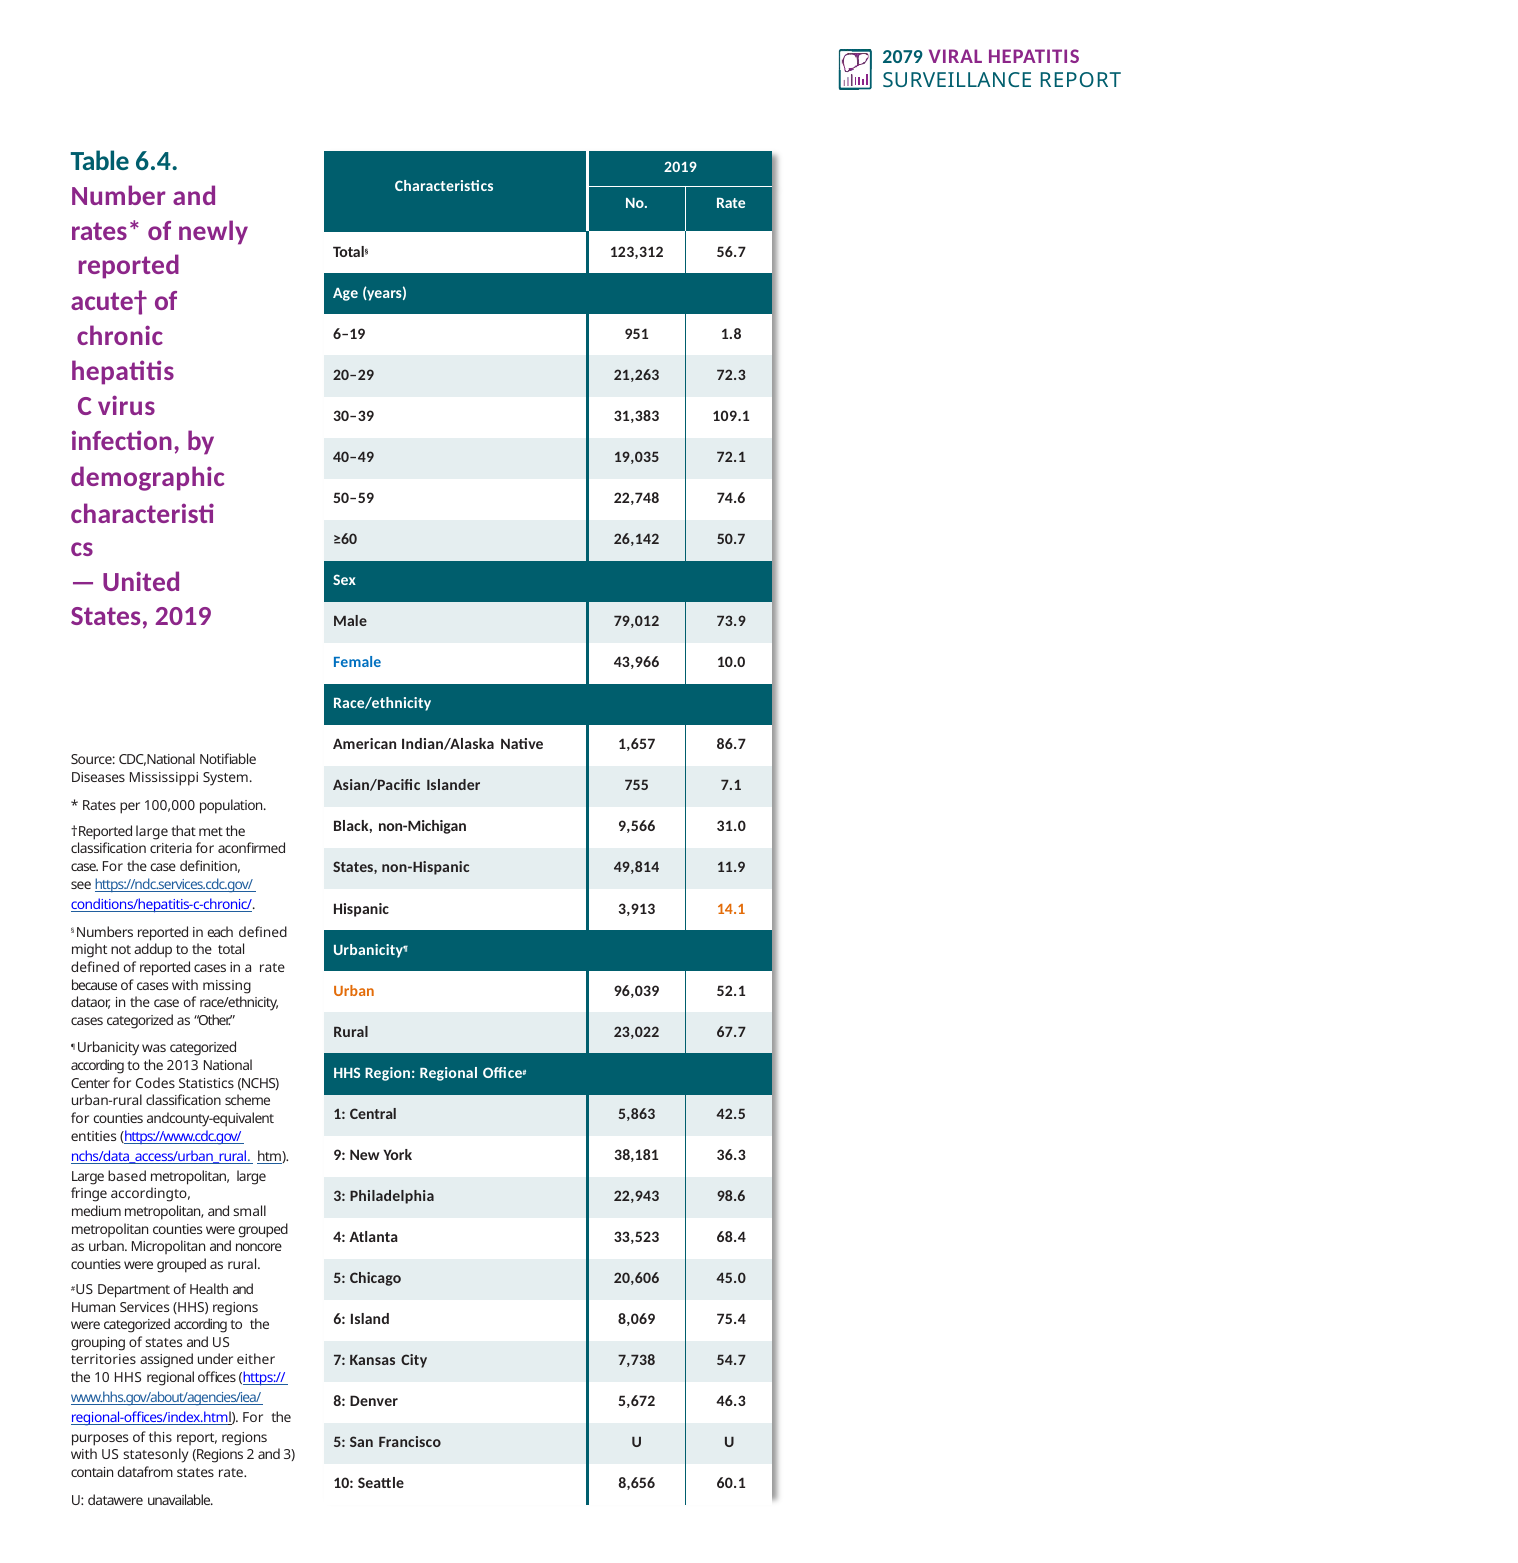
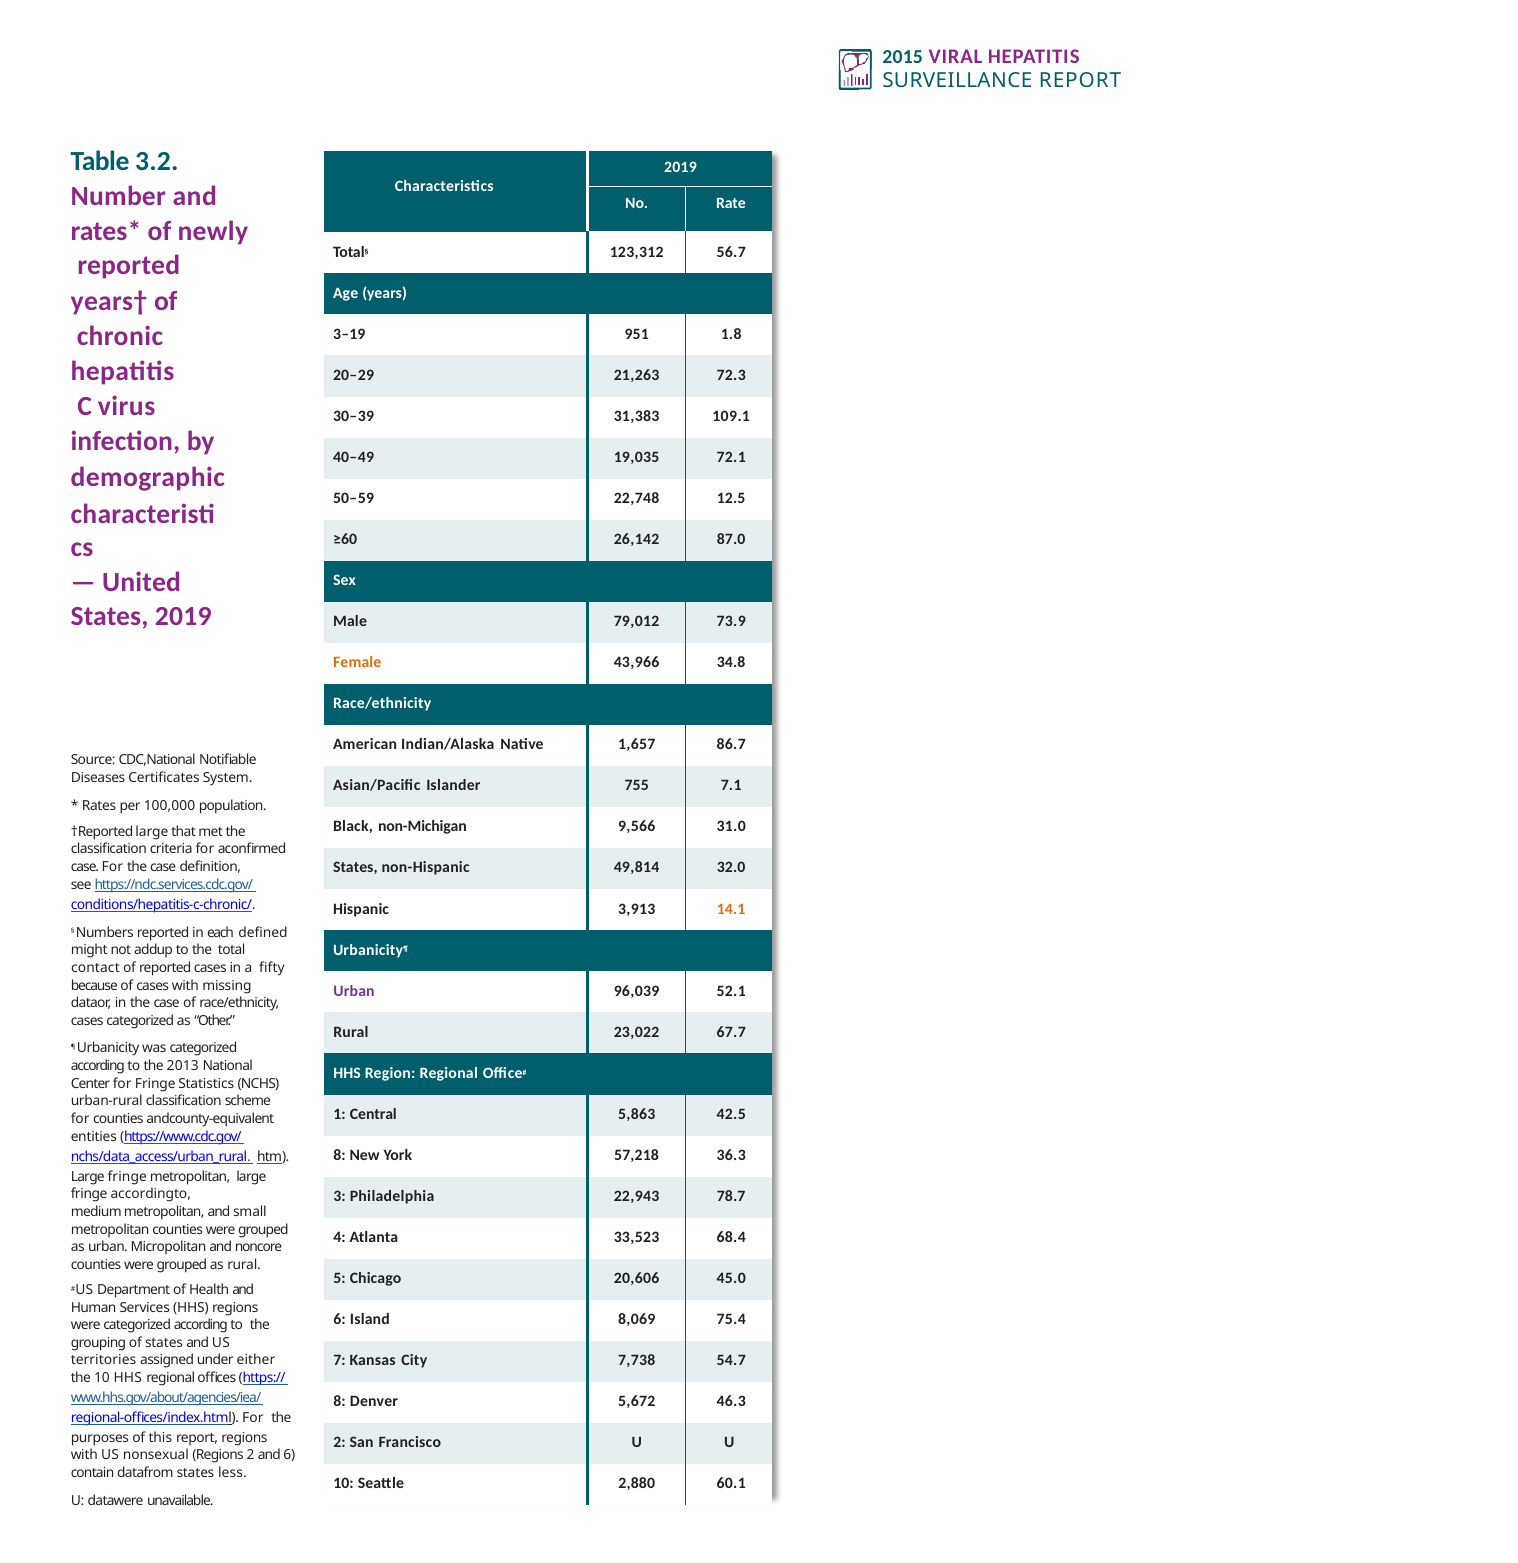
2079: 2079 -> 2015
6.4: 6.4 -> 3.2
acute†: acute† -> years†
6–19: 6–19 -> 3–19
74.6: 74.6 -> 12.5
50.7: 50.7 -> 87.0
Female colour: blue -> orange
10.0: 10.0 -> 34.8
Mississippi: Mississippi -> Certificates
11.9: 11.9 -> 32.0
defined at (95, 968): defined -> contact
a rate: rate -> fifty
Urban at (354, 991) colour: orange -> purple
for Codes: Codes -> Fringe
9 at (340, 1155): 9 -> 8
38,181: 38,181 -> 57,218
based at (127, 1177): based -> fringe
98.6: 98.6 -> 78.7
5 at (340, 1443): 5 -> 2
statesonly: statesonly -> nonsexual
and 3: 3 -> 6
states rate: rate -> less
8,656: 8,656 -> 2,880
